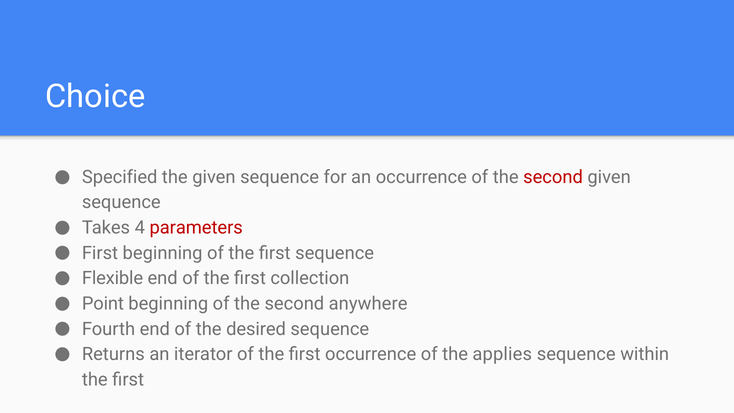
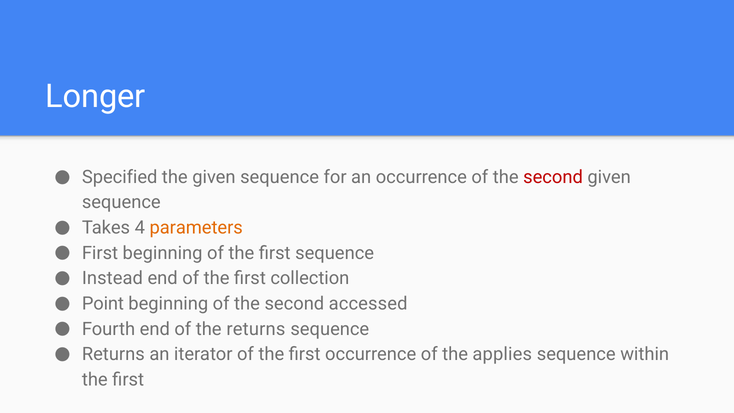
Choice: Choice -> Longer
parameters colour: red -> orange
Flexible: Flexible -> Instead
anywhere: anywhere -> accessed
the desired: desired -> returns
